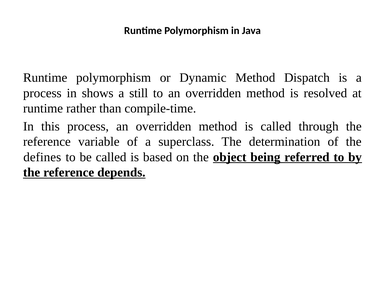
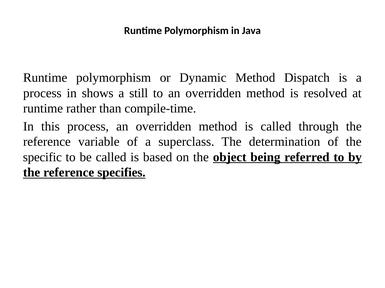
defines: defines -> specific
depends: depends -> specifies
